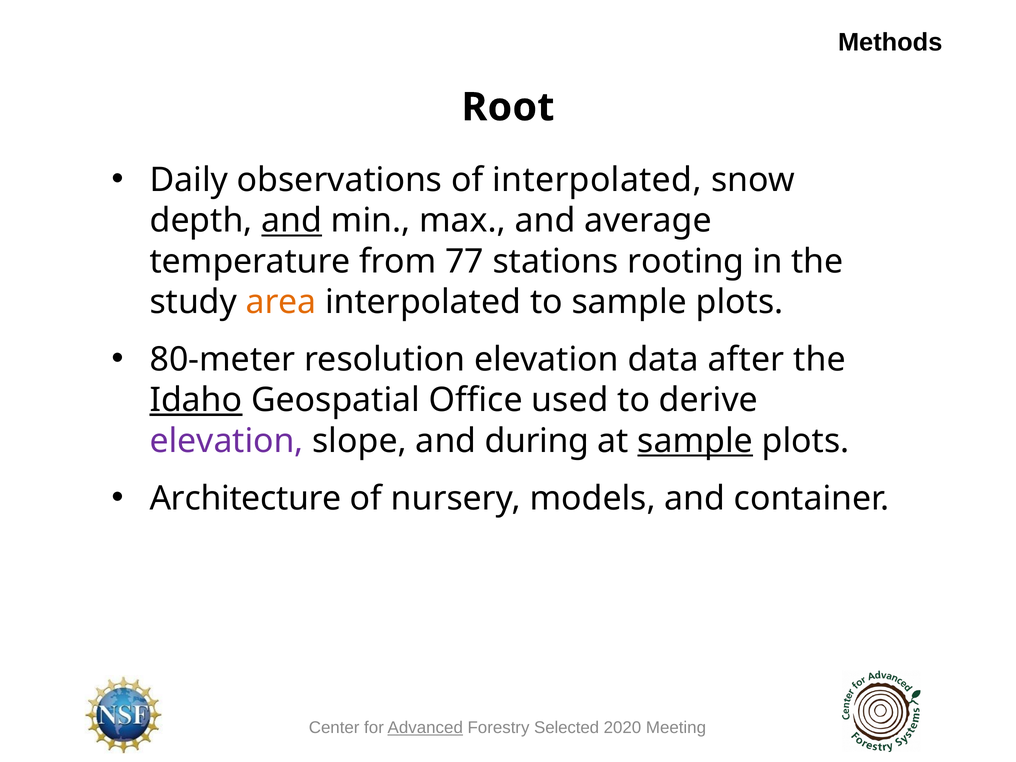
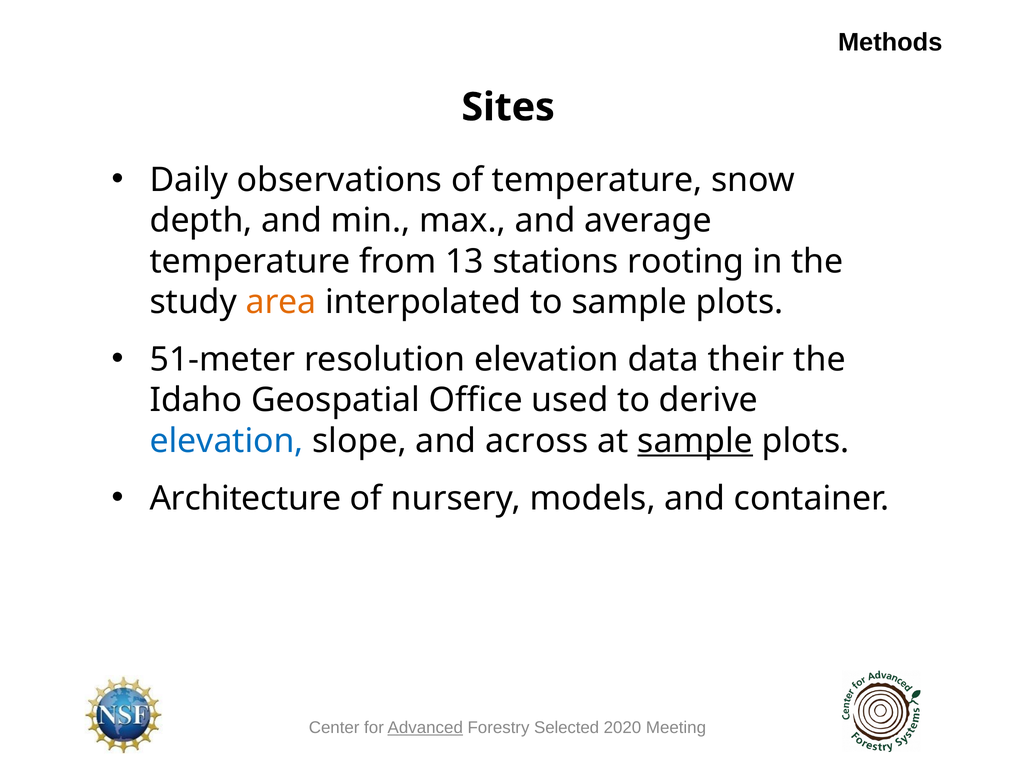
Root: Root -> Sites
of interpolated: interpolated -> temperature
and at (292, 221) underline: present -> none
77: 77 -> 13
80-meter: 80-meter -> 51-meter
after: after -> their
Idaho underline: present -> none
elevation at (227, 441) colour: purple -> blue
during: during -> across
